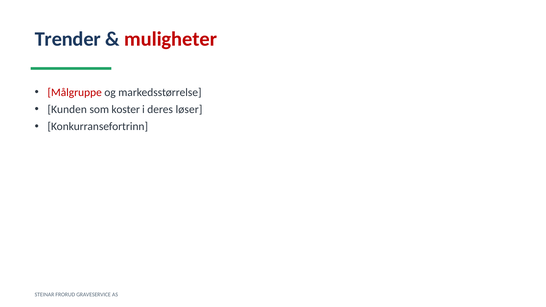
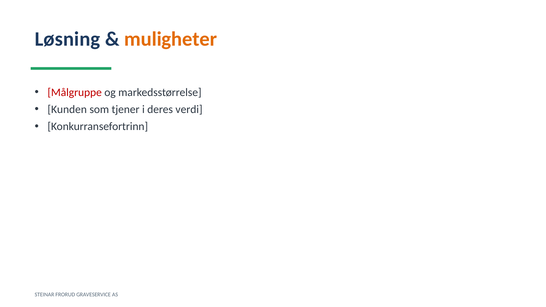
Trender: Trender -> Løsning
muligheter colour: red -> orange
koster: koster -> tjener
løser: løser -> verdi
